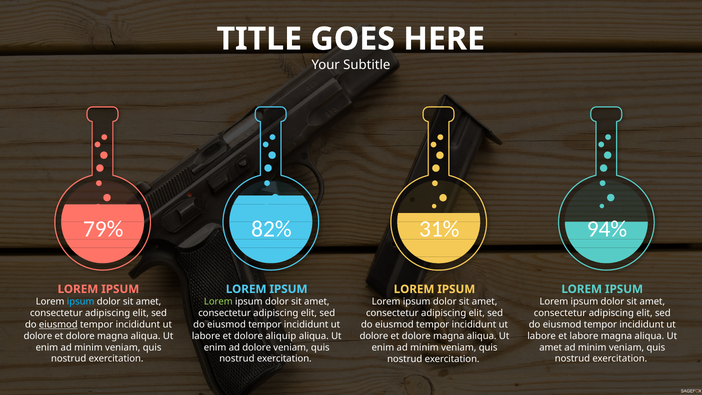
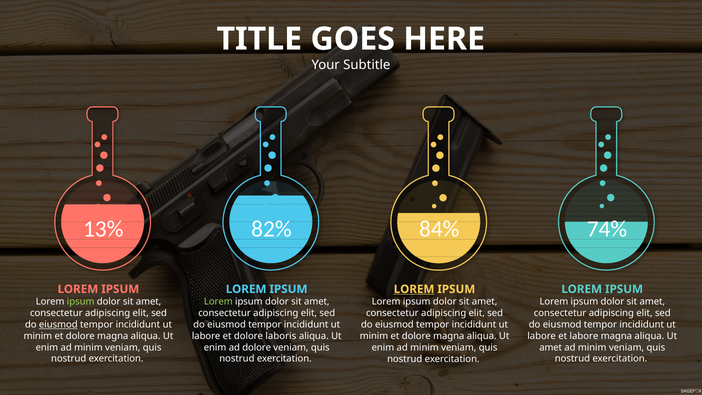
79%: 79% -> 13%
94%: 94% -> 74%
31%: 31% -> 84%
LOREM at (414, 289) underline: none -> present
ipsum at (81, 302) colour: light blue -> light green
dolore at (38, 336): dolore -> minim
aliquip: aliquip -> laboris
dolore at (374, 336): dolore -> minim
